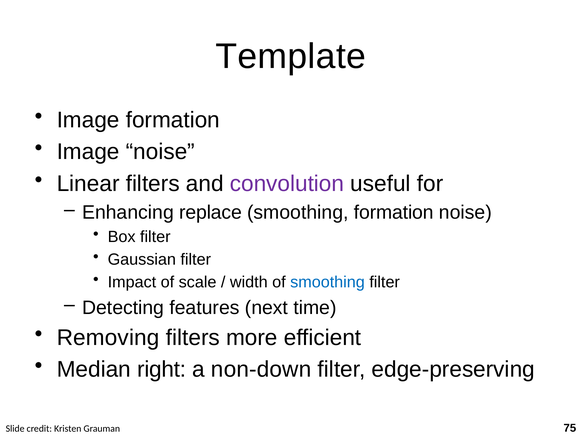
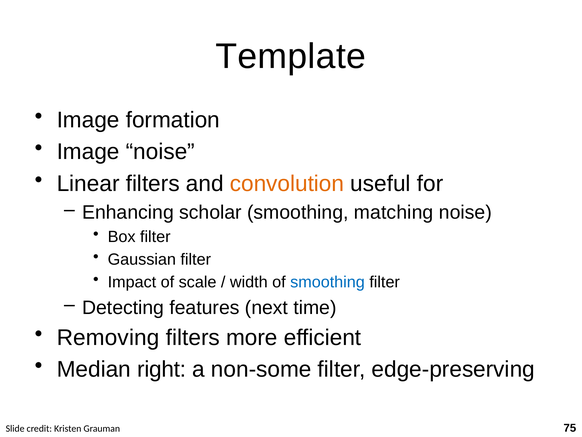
convolution colour: purple -> orange
replace: replace -> scholar
smoothing formation: formation -> matching
non-down: non-down -> non-some
